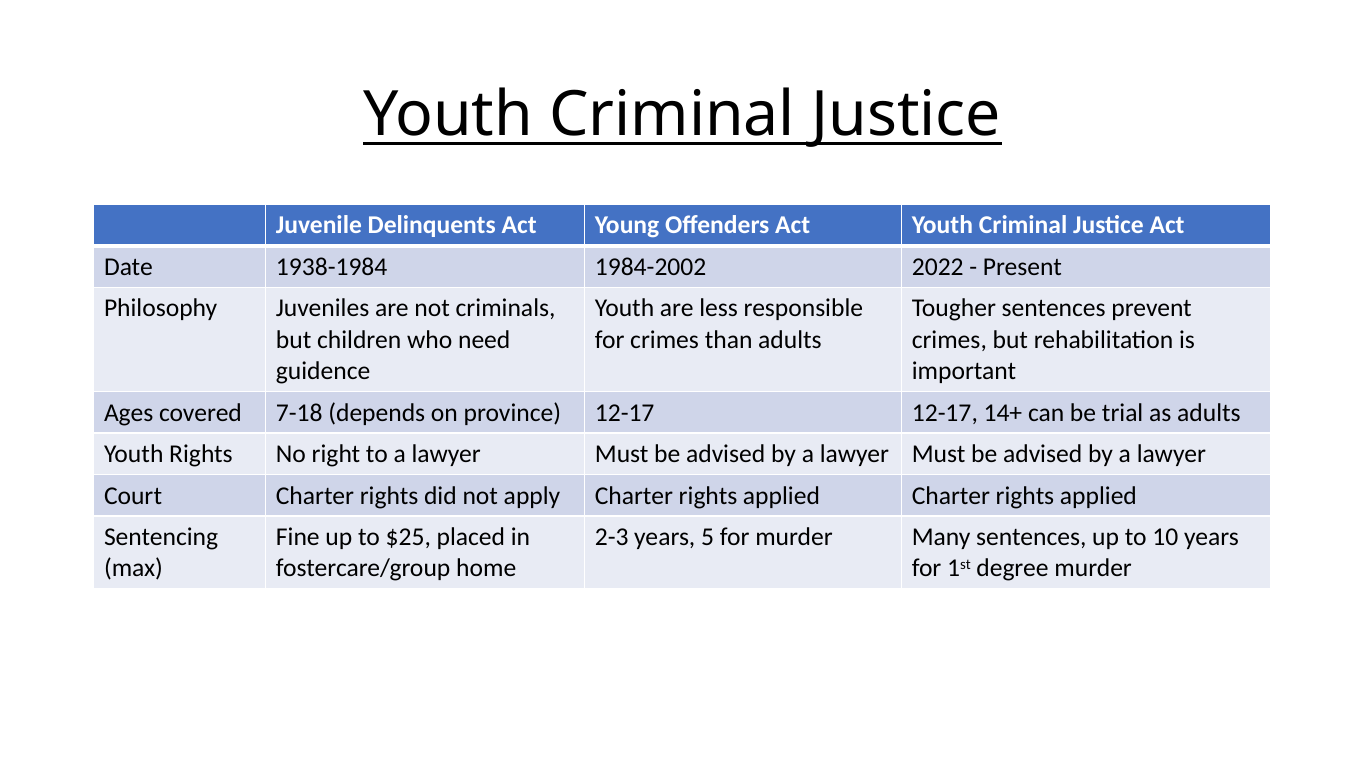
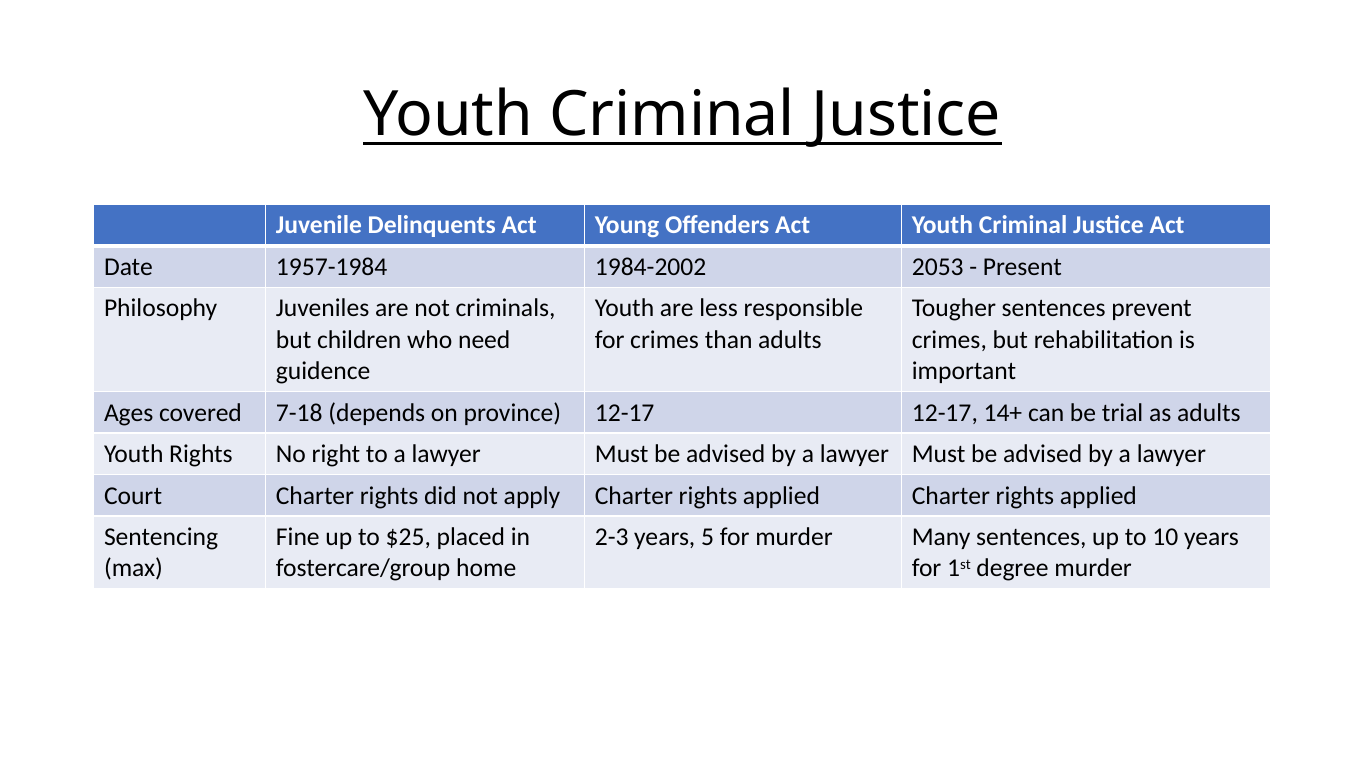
1938-1984: 1938-1984 -> 1957-1984
2022: 2022 -> 2053
